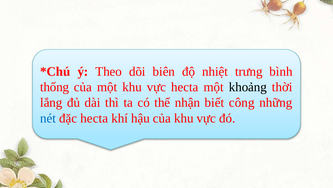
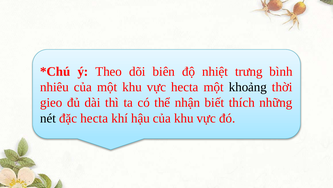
thống: thống -> nhiêu
lắng: lắng -> gieo
công: công -> thích
nét colour: blue -> black
